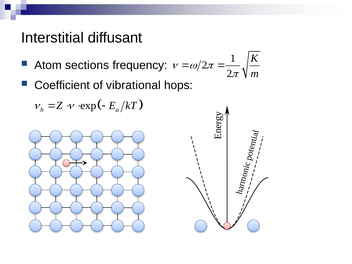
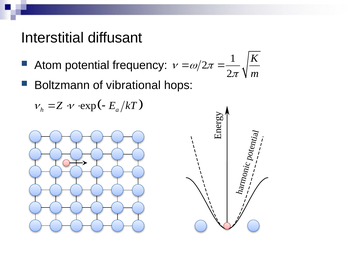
sections: sections -> potential
Coefficient: Coefficient -> Boltzmann
